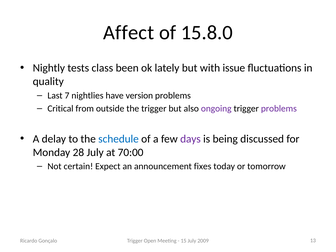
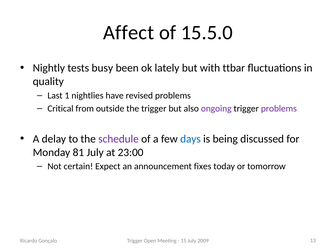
15.8.0: 15.8.0 -> 15.5.0
class: class -> busy
issue: issue -> ttbar
7: 7 -> 1
version: version -> revised
schedule colour: blue -> purple
days colour: purple -> blue
28: 28 -> 81
70:00: 70:00 -> 23:00
